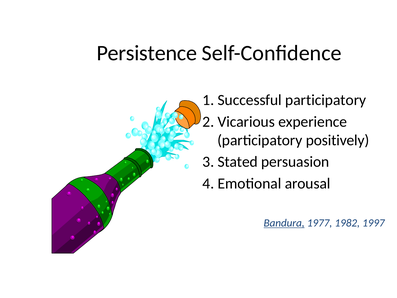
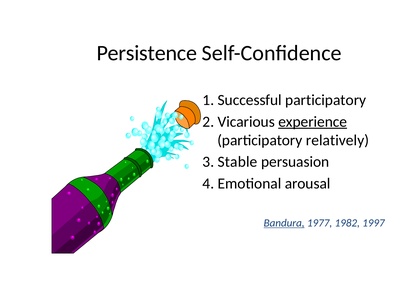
experience underline: none -> present
positively: positively -> relatively
Stated: Stated -> Stable
